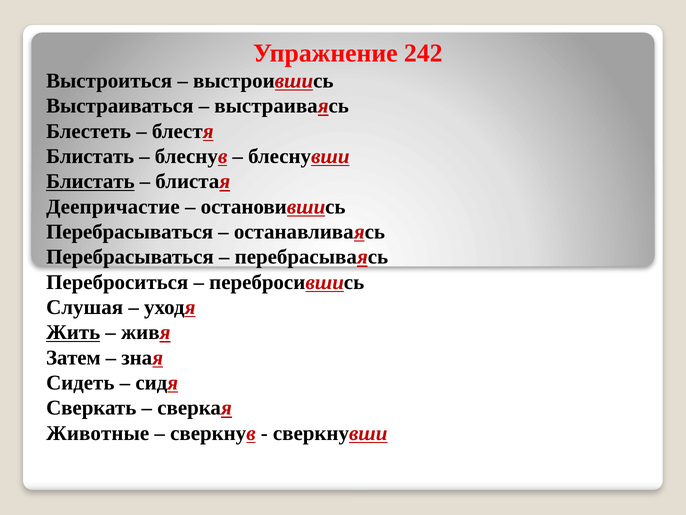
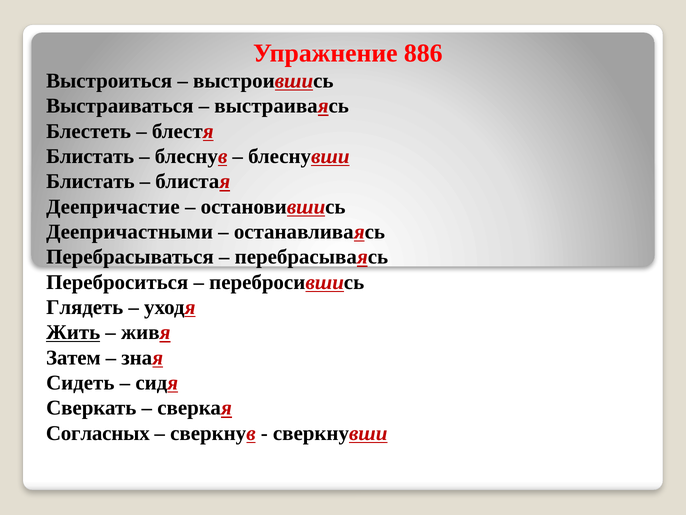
242: 242 -> 886
Блистать at (90, 181) underline: present -> none
Перебрасываться at (130, 232): Перебрасываться -> Деепричастными
Слушая: Слушая -> Глядеть
Животные: Животные -> Согласных
